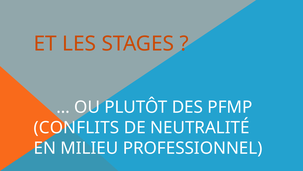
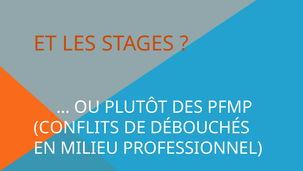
NEUTRALITÉ: NEUTRALITÉ -> DÉBOUCHÉS
